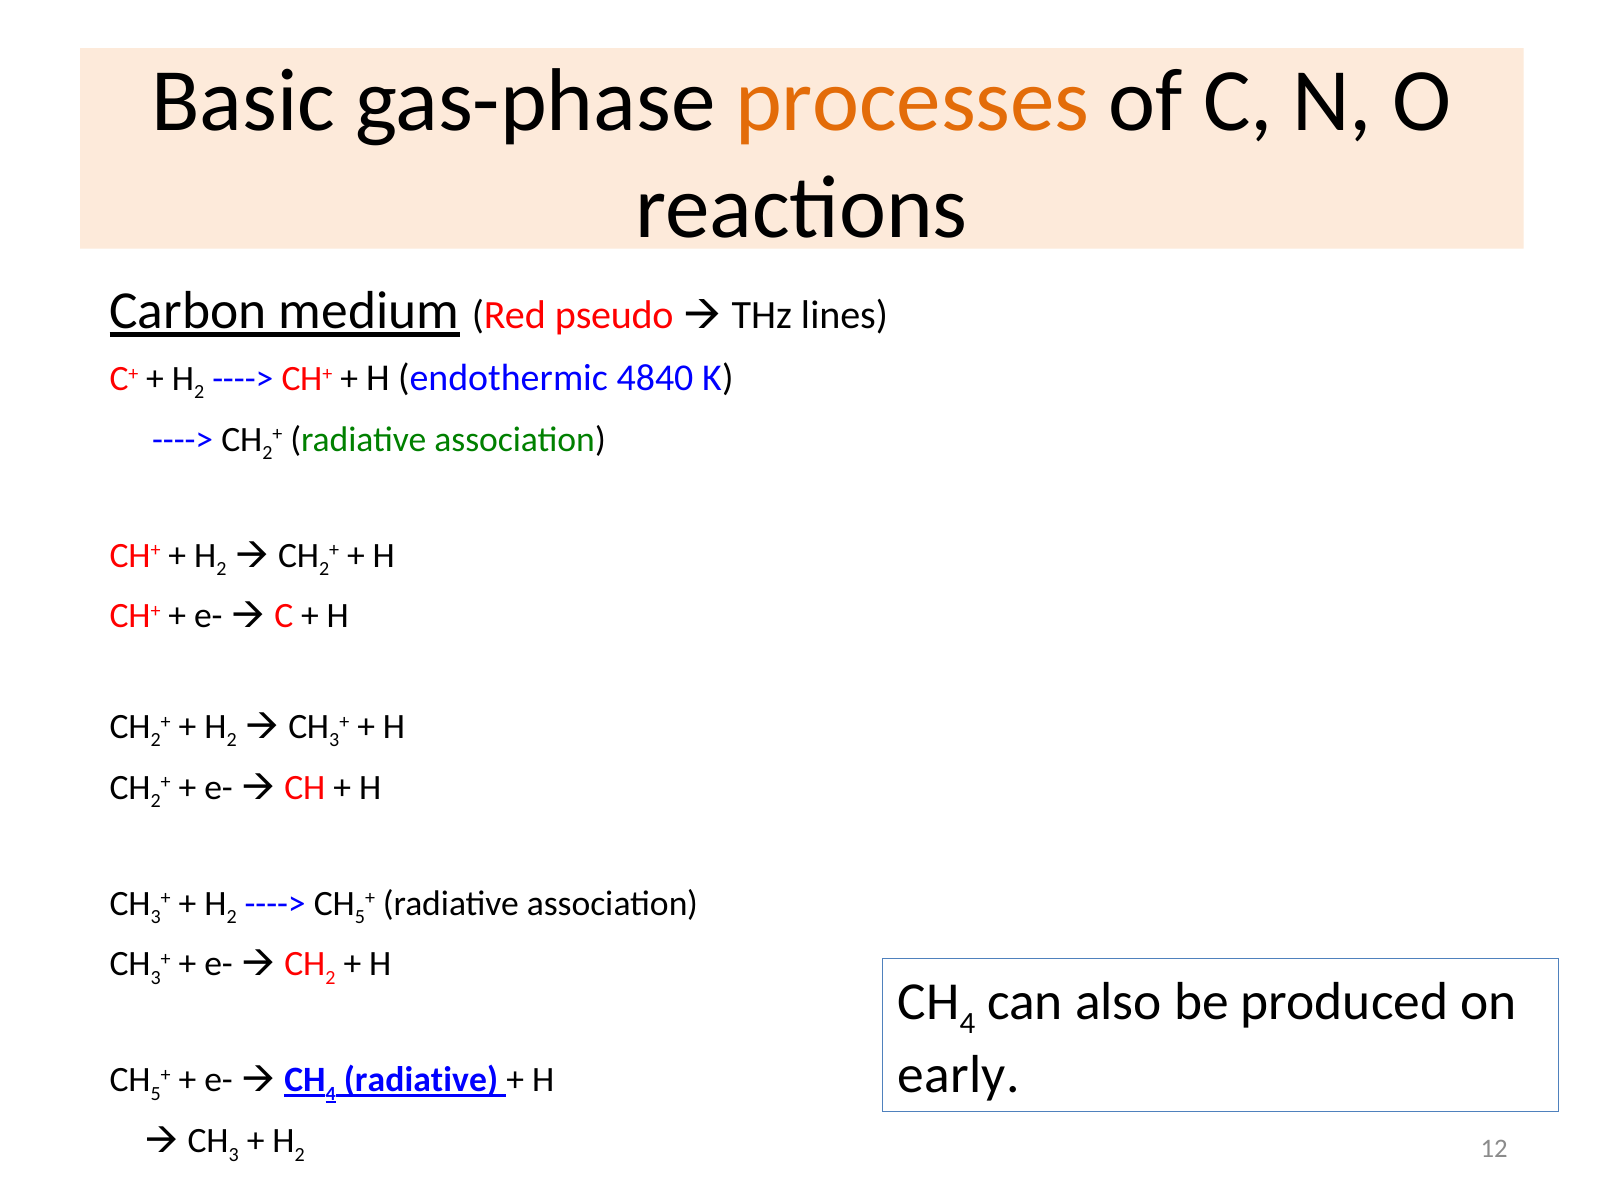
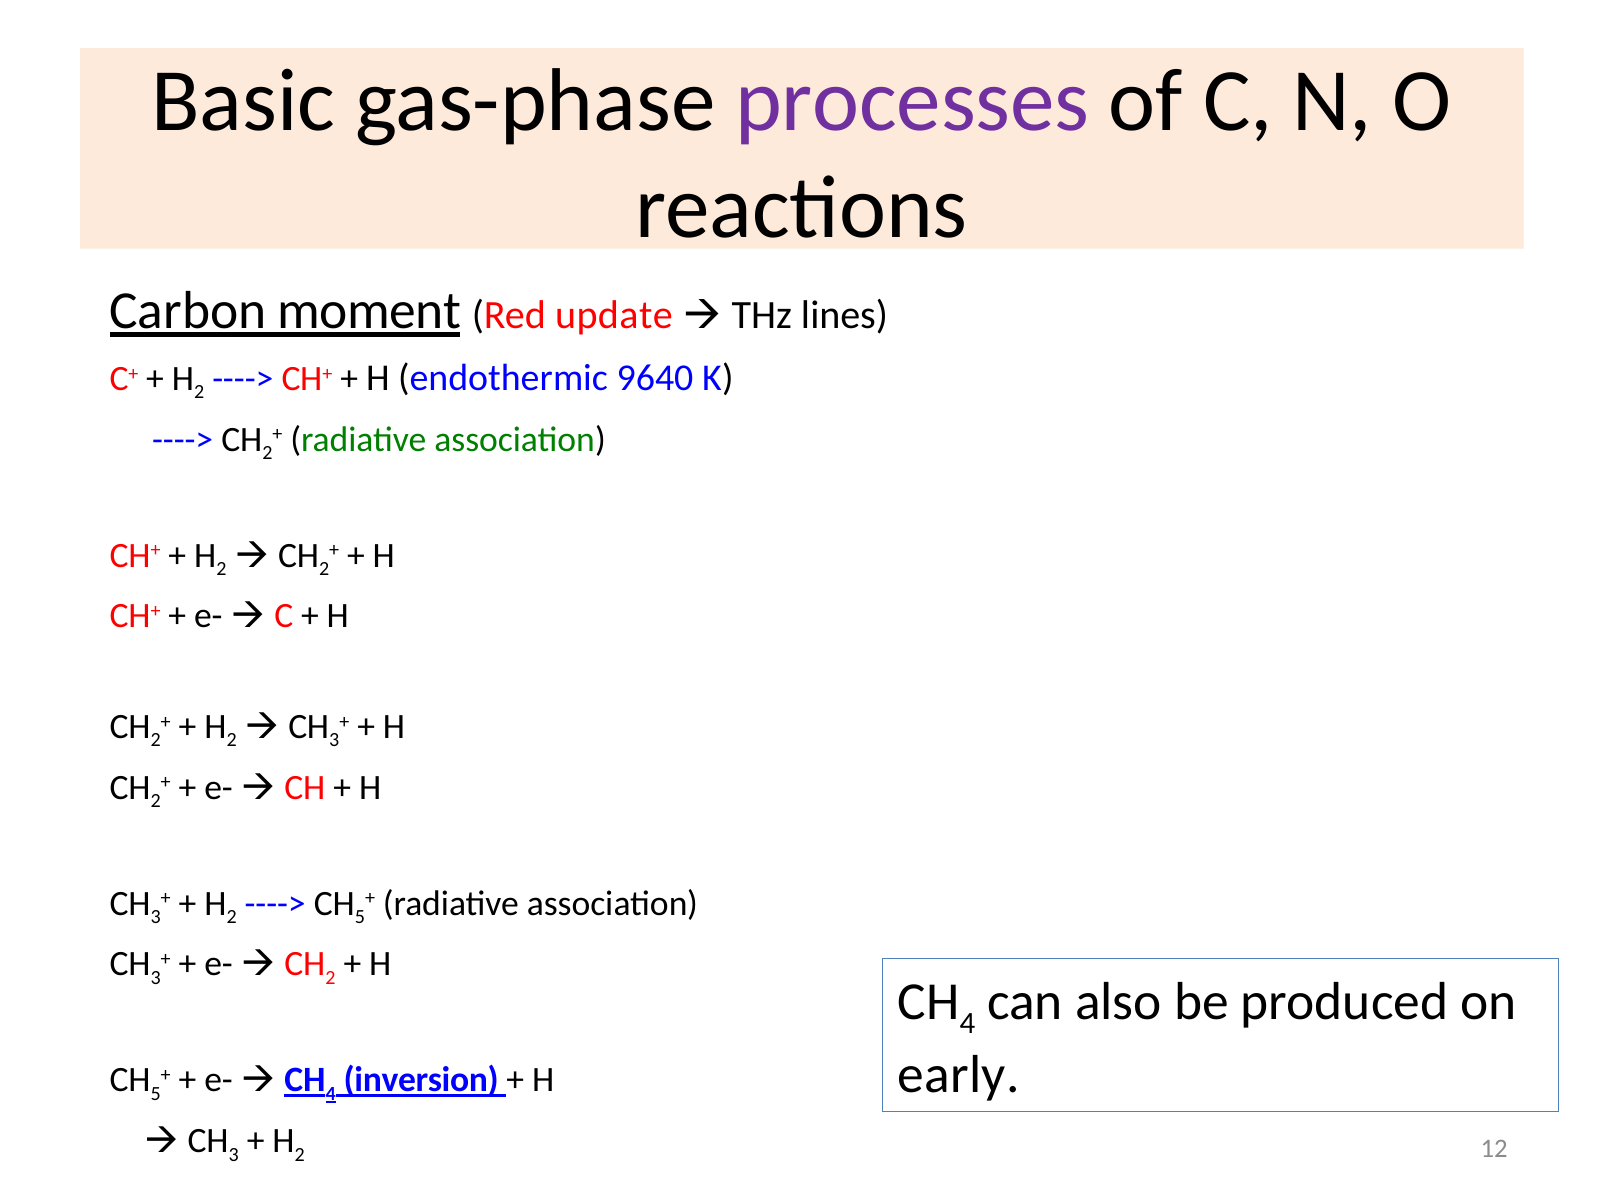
processes colour: orange -> purple
medium: medium -> moment
pseudo: pseudo -> update
4840: 4840 -> 9640
radiative at (421, 1080): radiative -> inversion
